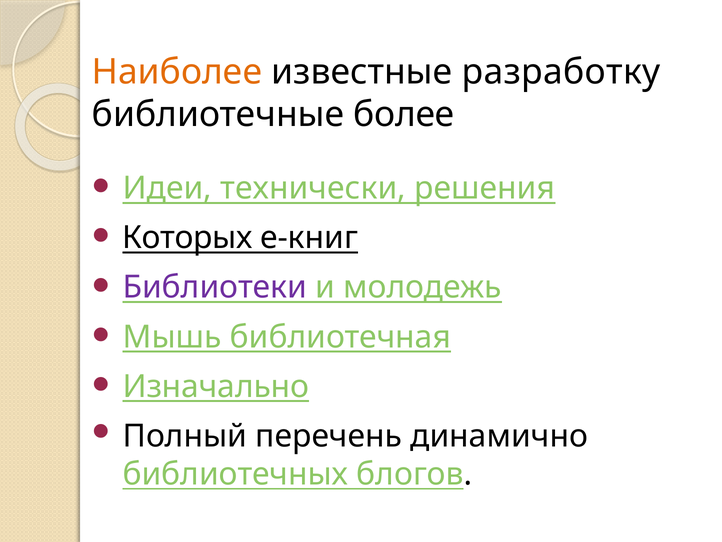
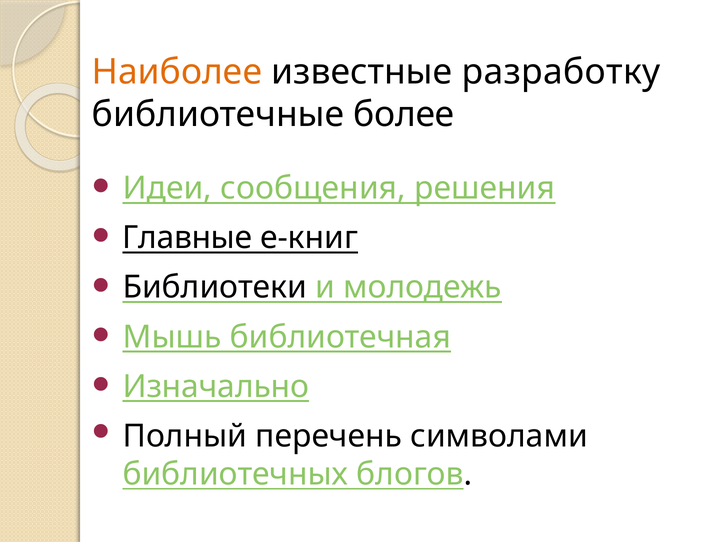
технически: технически -> сообщения
Которых: Которых -> Главные
Библиотеки colour: purple -> black
динамично: динамично -> символами
